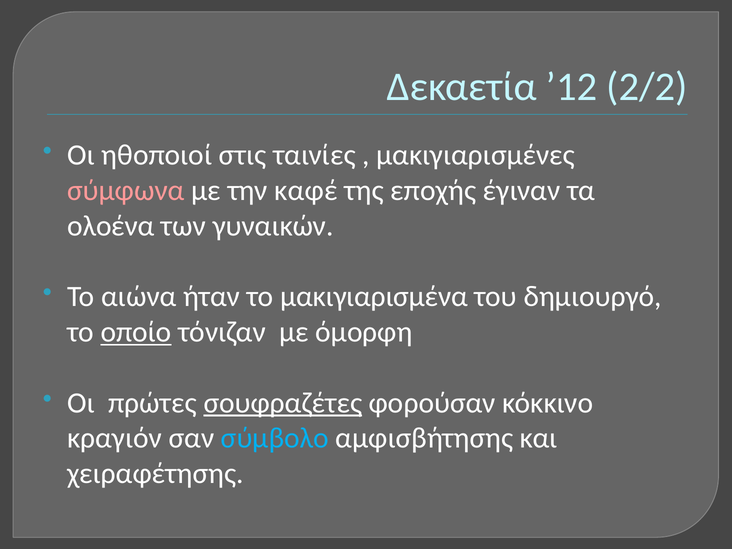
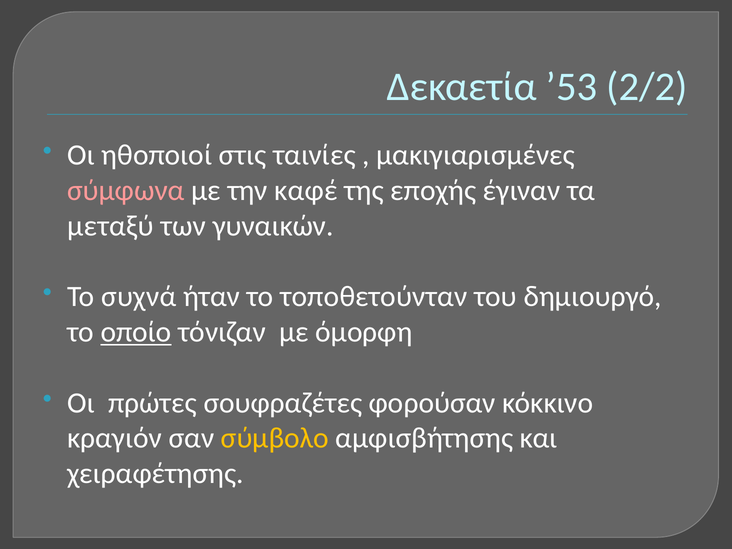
’12: ’12 -> ’53
ολοένα: ολοένα -> μεταξύ
αιώνα: αιώνα -> συχνά
μακιγιαρισμένα: μακιγιαρισμένα -> τοποθετούνταν
σουφραζέτες underline: present -> none
σύμβολο colour: light blue -> yellow
